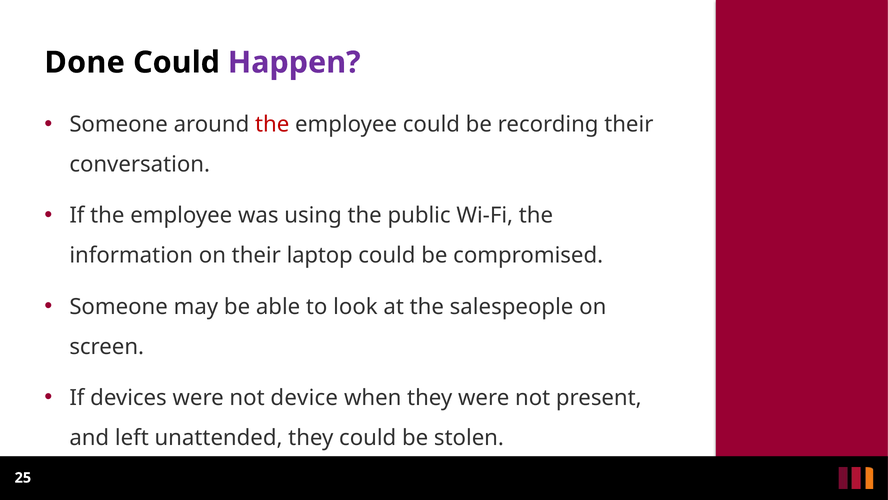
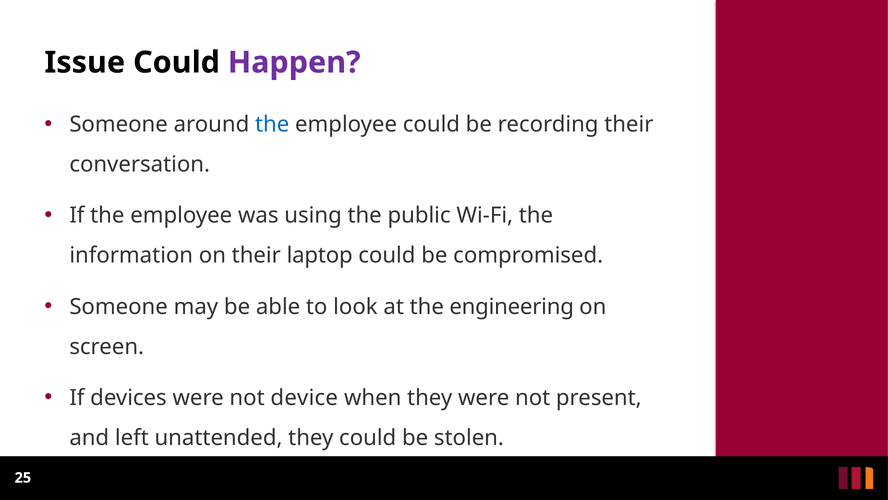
Done: Done -> Issue
the at (272, 124) colour: red -> blue
salespeople: salespeople -> engineering
